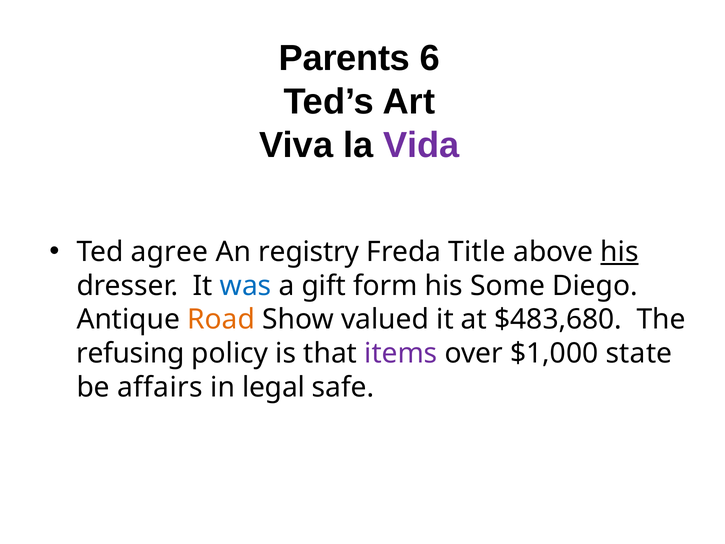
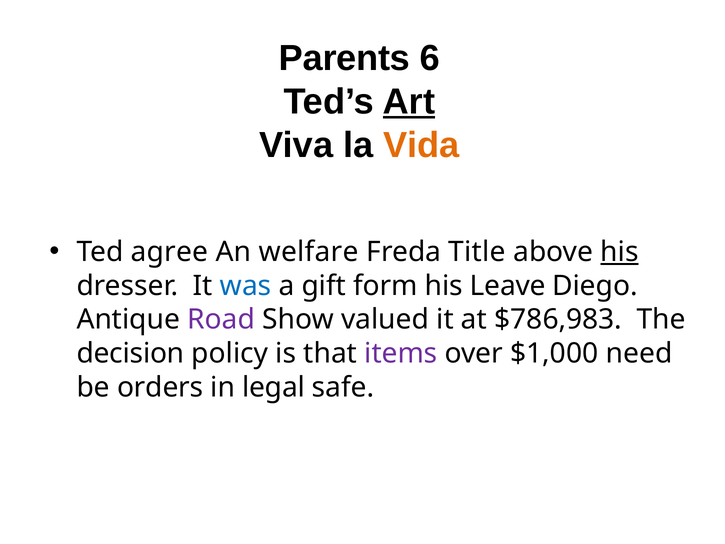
Art underline: none -> present
Vida colour: purple -> orange
registry: registry -> welfare
Some: Some -> Leave
Road colour: orange -> purple
$483,680: $483,680 -> $786,983
refusing: refusing -> decision
state: state -> need
affairs: affairs -> orders
